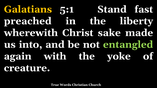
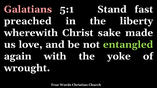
Galatians colour: yellow -> pink
into: into -> love
creature: creature -> wrought
